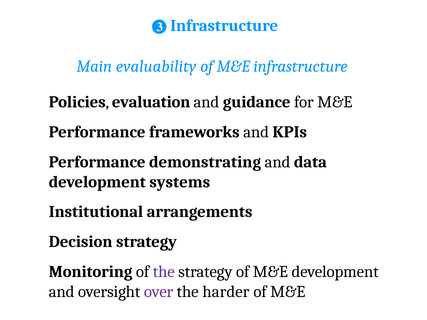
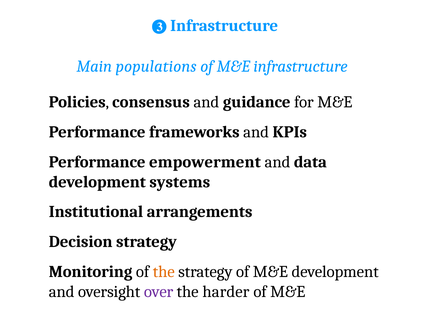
evaluability: evaluability -> populations
evaluation: evaluation -> consensus
demonstrating: demonstrating -> empowerment
the at (164, 272) colour: purple -> orange
